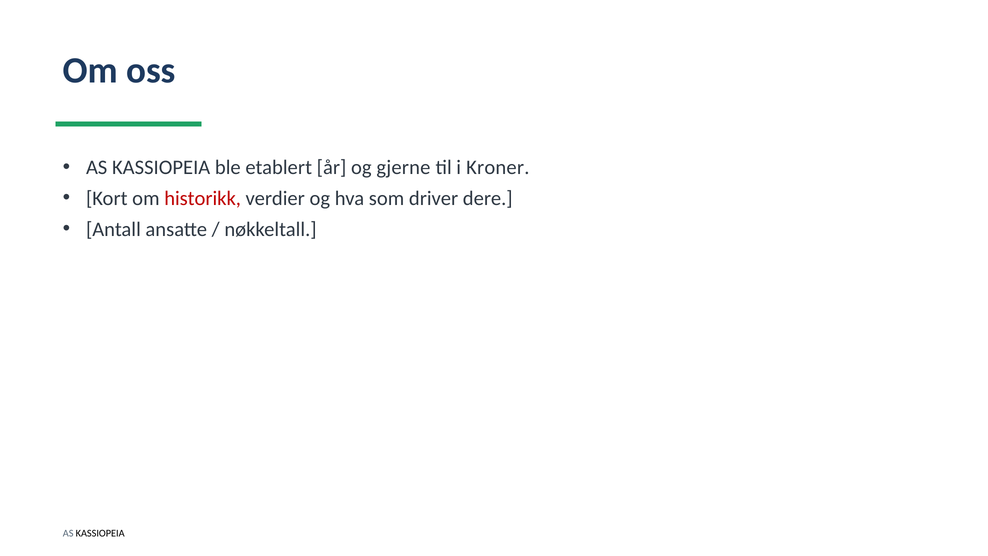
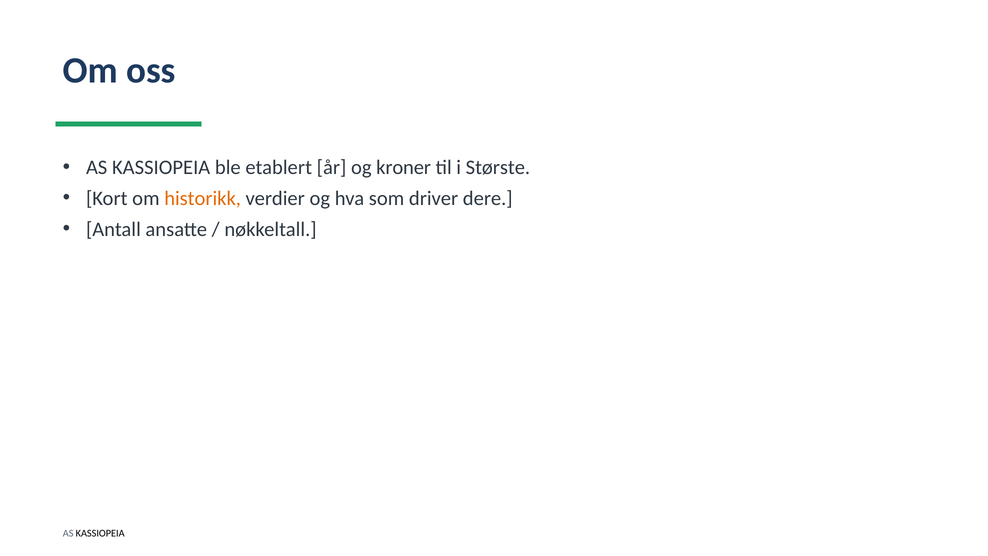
gjerne: gjerne -> kroner
Kroner: Kroner -> Største
historikk colour: red -> orange
